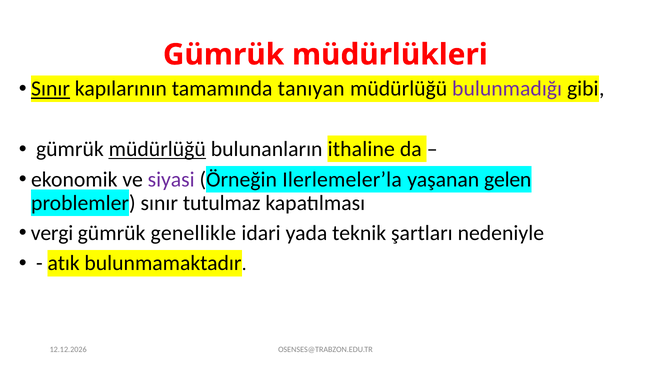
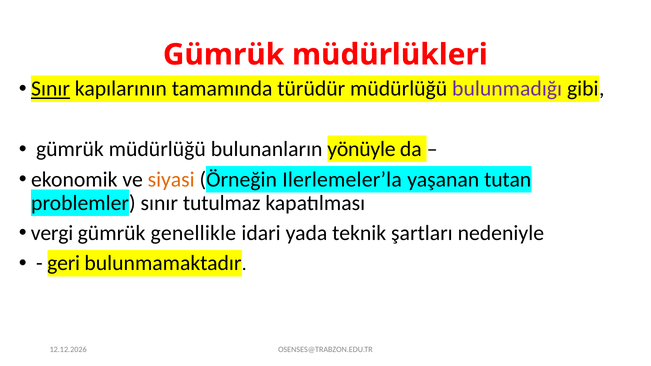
tanıyan: tanıyan -> türüdür
müdürlüğü at (157, 149) underline: present -> none
ithaline: ithaline -> yönüyle
siyasi colour: purple -> orange
gelen: gelen -> tutan
atık: atık -> geri
